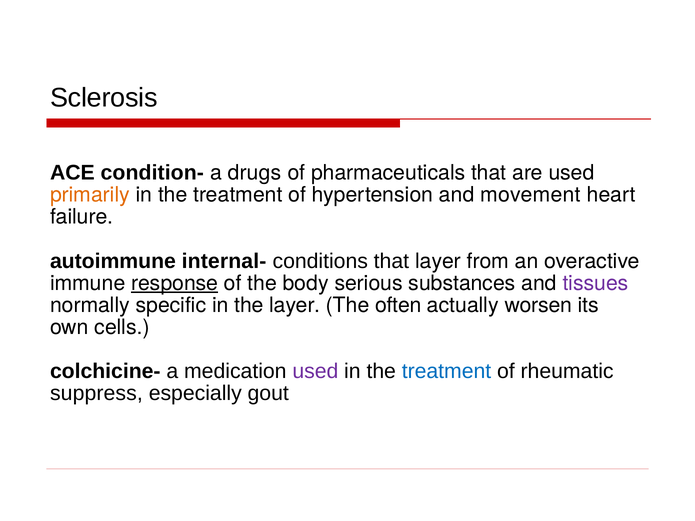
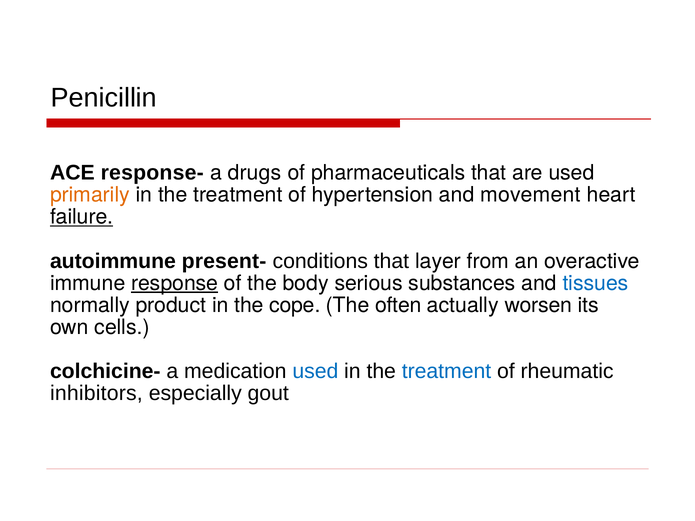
Sclerosis: Sclerosis -> Penicillin
condition-: condition- -> response-
failure underline: none -> present
internal-: internal- -> present-
tissues colour: purple -> blue
specific: specific -> product
the layer: layer -> cope
used at (315, 372) colour: purple -> blue
suppress: suppress -> inhibitors
